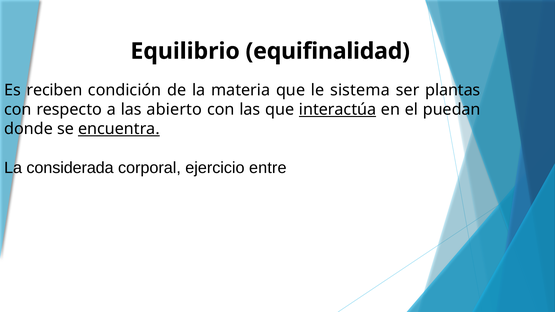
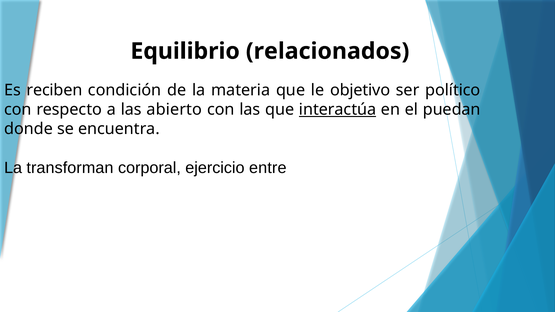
equifinalidad: equifinalidad -> relacionados
sistema: sistema -> objetivo
plantas: plantas -> político
encuentra underline: present -> none
considerada: considerada -> transforman
